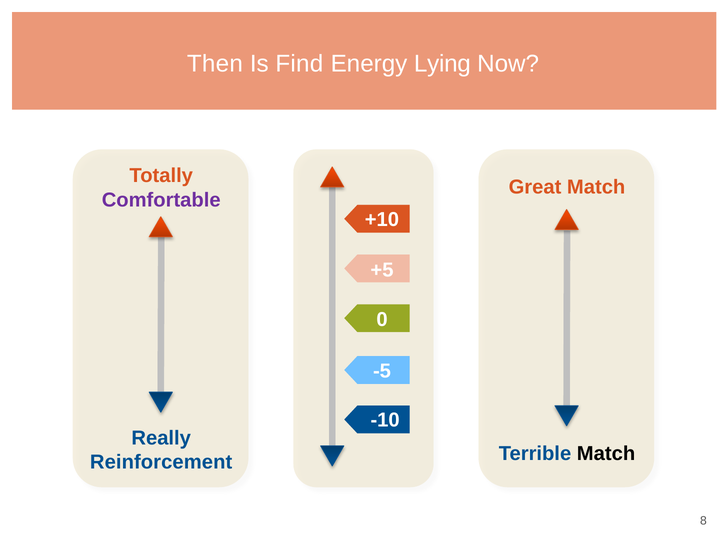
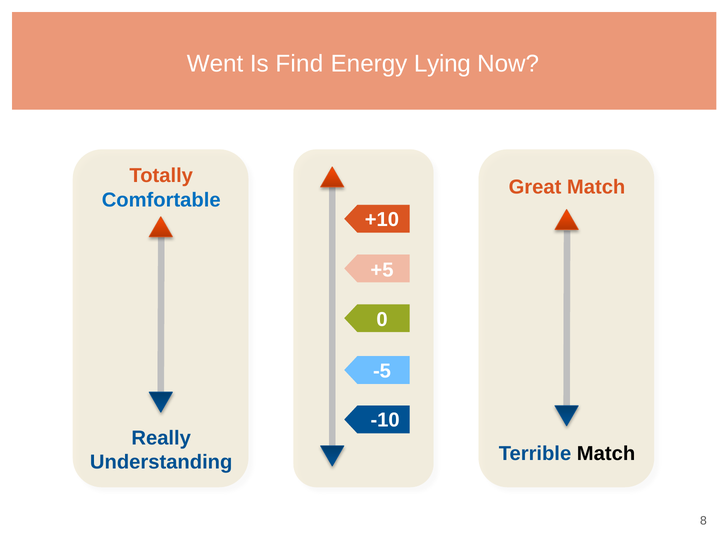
Then: Then -> Went
Comfortable colour: purple -> blue
Reinforcement: Reinforcement -> Understanding
